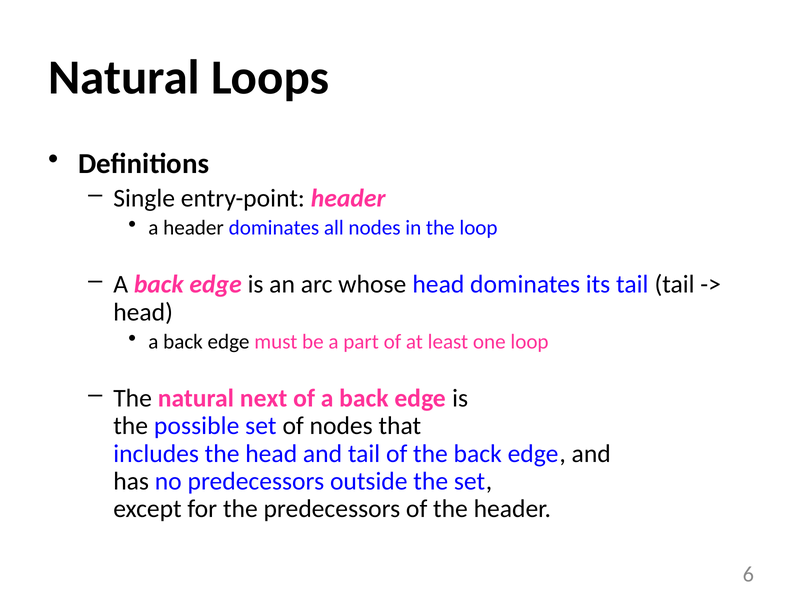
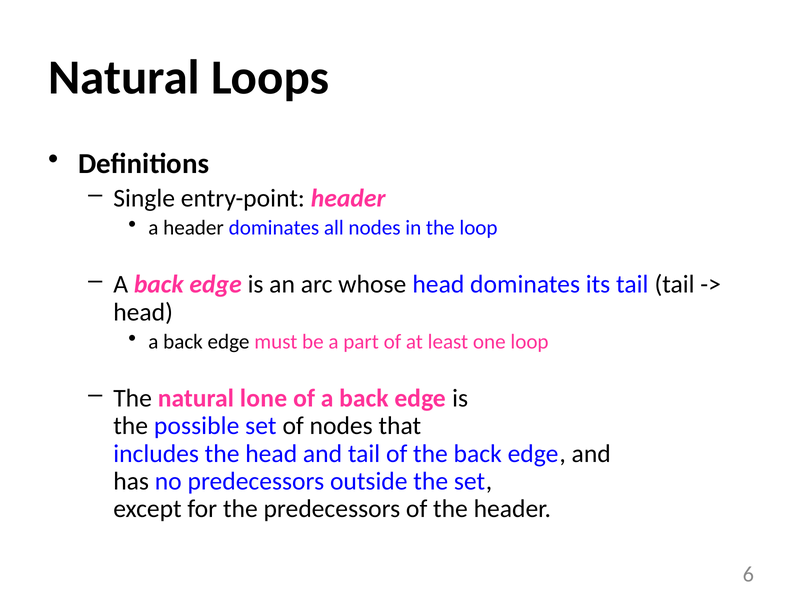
next: next -> lone
